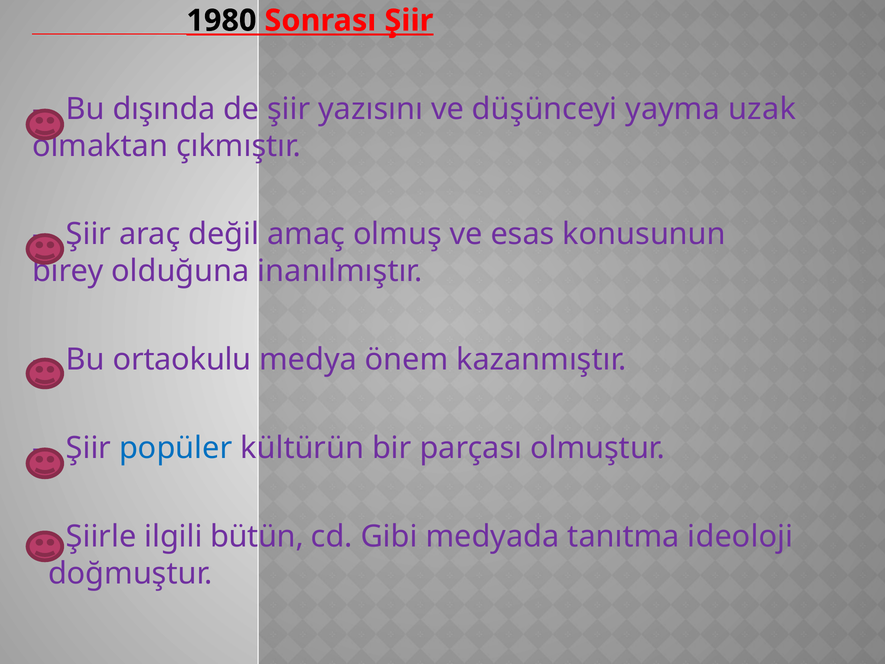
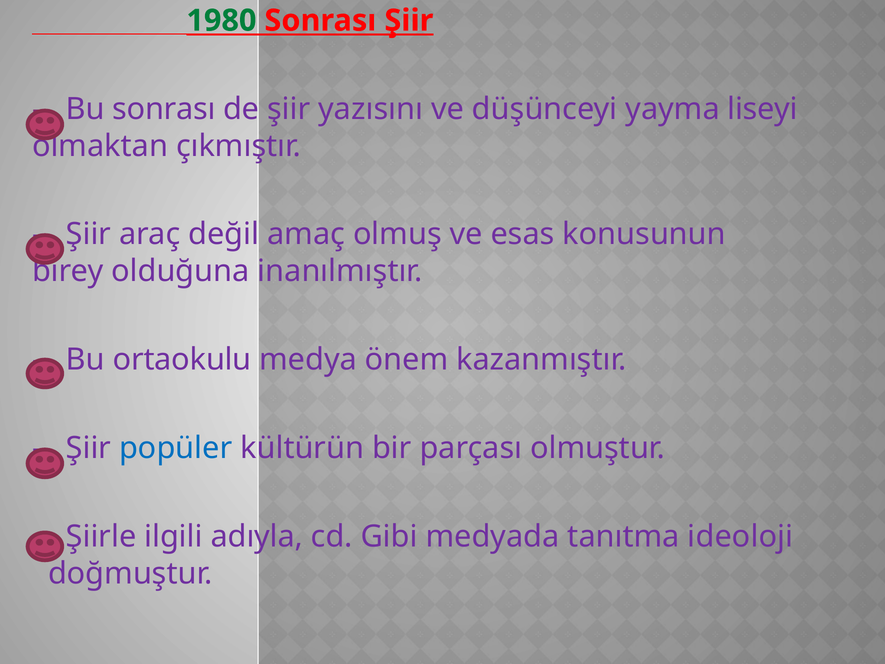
1980 colour: black -> green
Bu dışında: dışında -> sonrası
uzak: uzak -> liseyi
bütün: bütün -> adıyla
